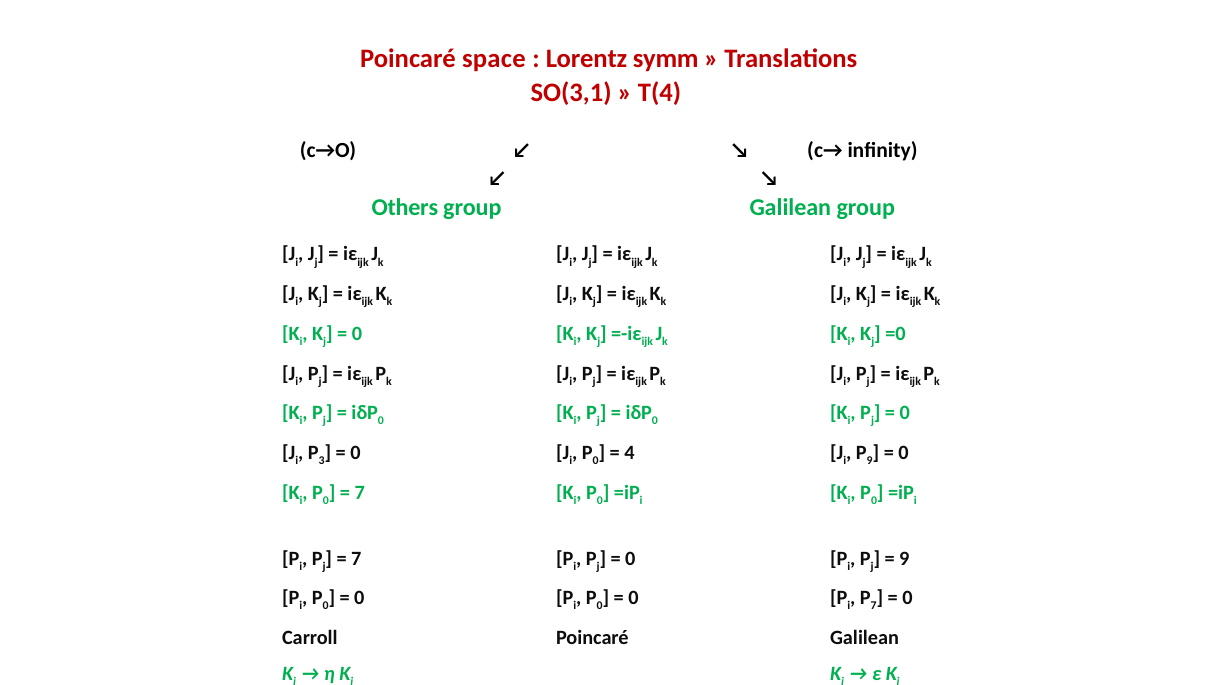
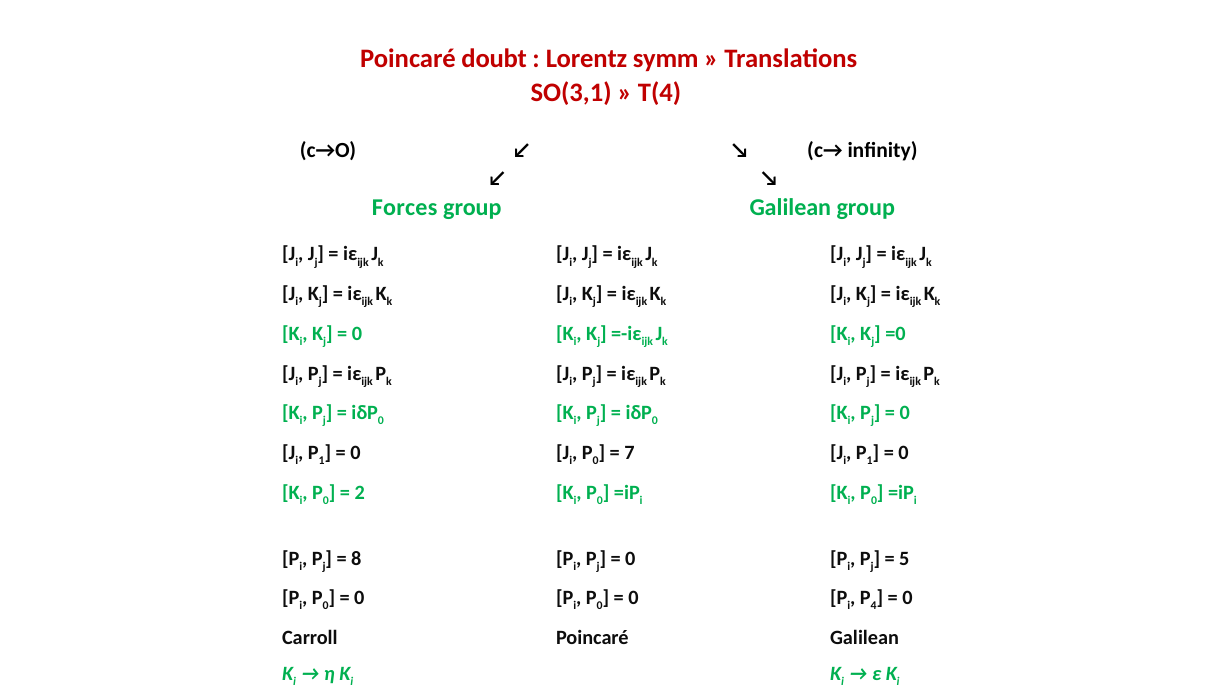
space: space -> doubt
Others: Others -> Forces
3 at (322, 461): 3 -> 1
4: 4 -> 7
9 at (870, 461): 9 -> 1
7 at (360, 493): 7 -> 2
7 at (356, 559): 7 -> 8
9 at (904, 559): 9 -> 5
7 at (874, 606): 7 -> 4
